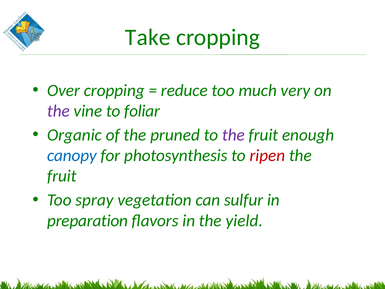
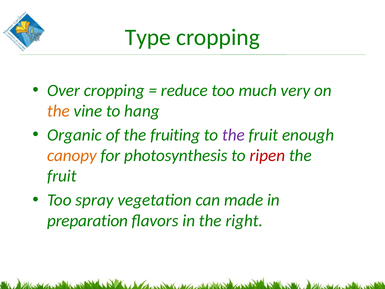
Take: Take -> Type
the at (58, 111) colour: purple -> orange
foliar: foliar -> hang
pruned: pruned -> fruiting
canopy colour: blue -> orange
sulfur: sulfur -> made
yield: yield -> right
